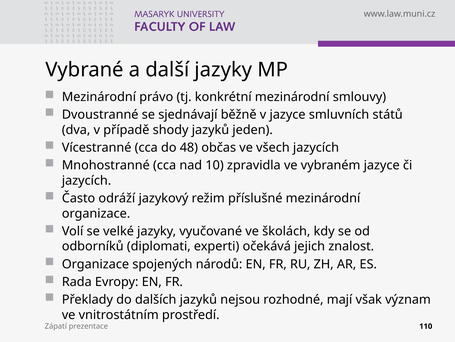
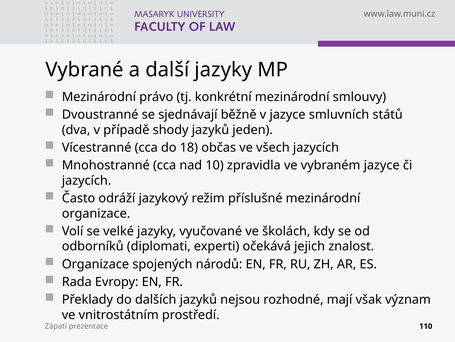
48: 48 -> 18
